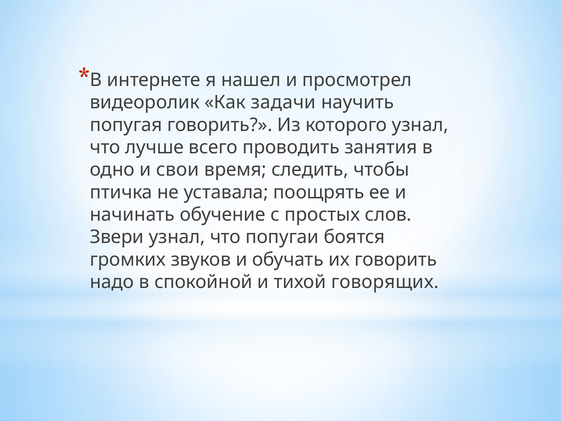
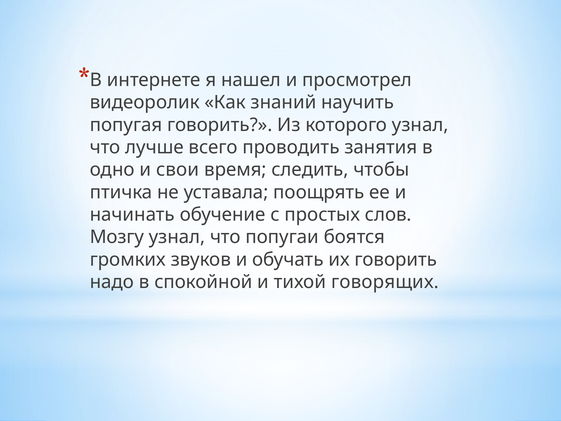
задачи: задачи -> знаний
Звери: Звери -> Мозгу
